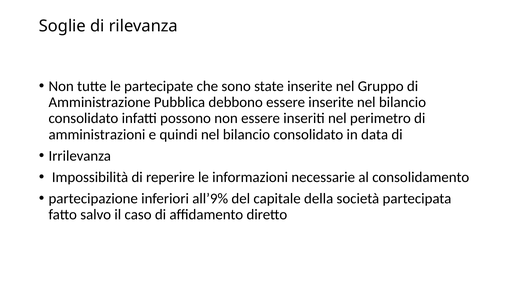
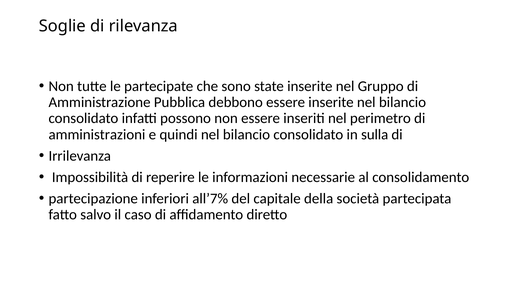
data: data -> sulla
all’9%: all’9% -> all’7%
